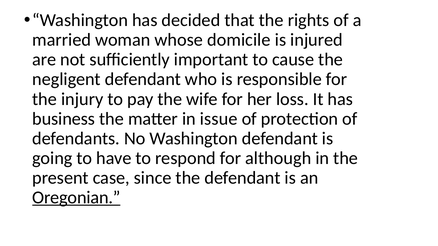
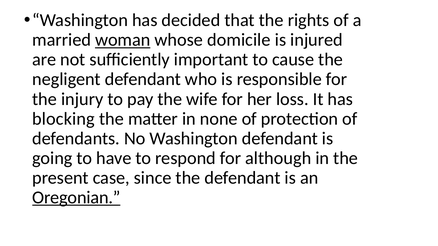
woman underline: none -> present
business: business -> blocking
issue: issue -> none
